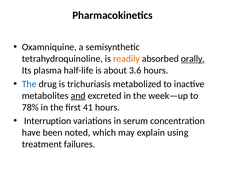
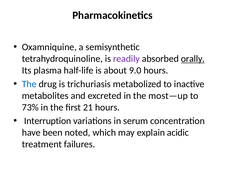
readily colour: orange -> purple
3.6: 3.6 -> 9.0
and underline: present -> none
week—up: week—up -> most—up
78%: 78% -> 73%
41: 41 -> 21
using: using -> acidic
